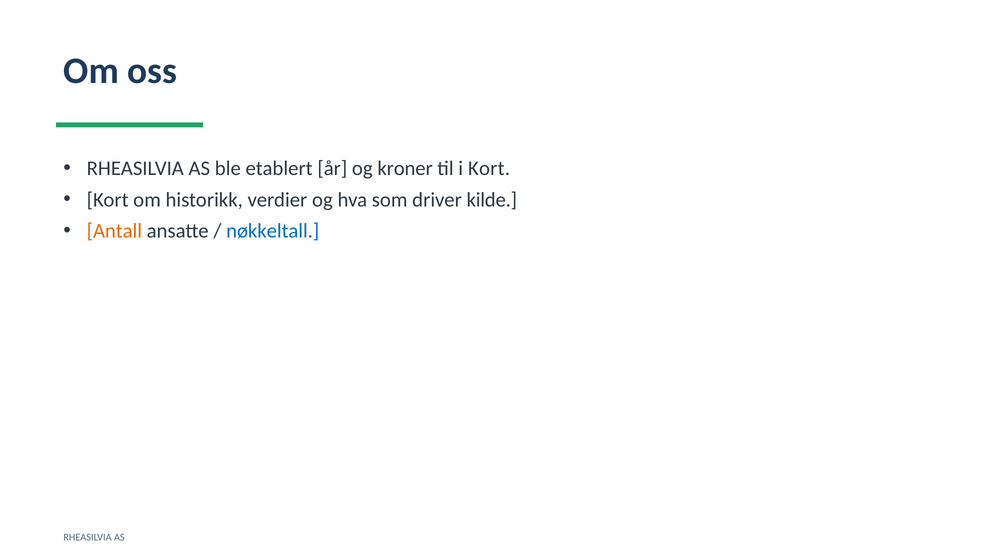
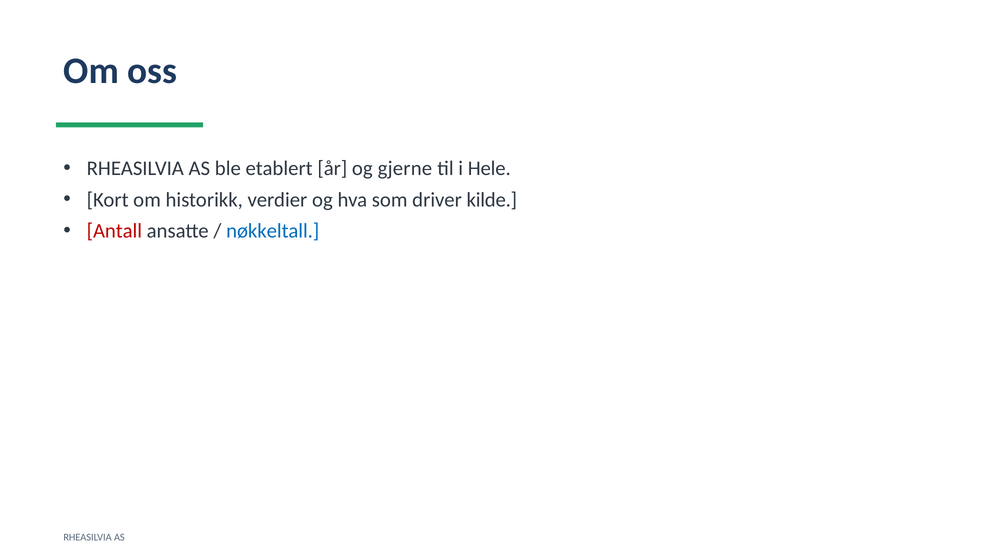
kroner: kroner -> gjerne
i Kort: Kort -> Hele
Antall colour: orange -> red
